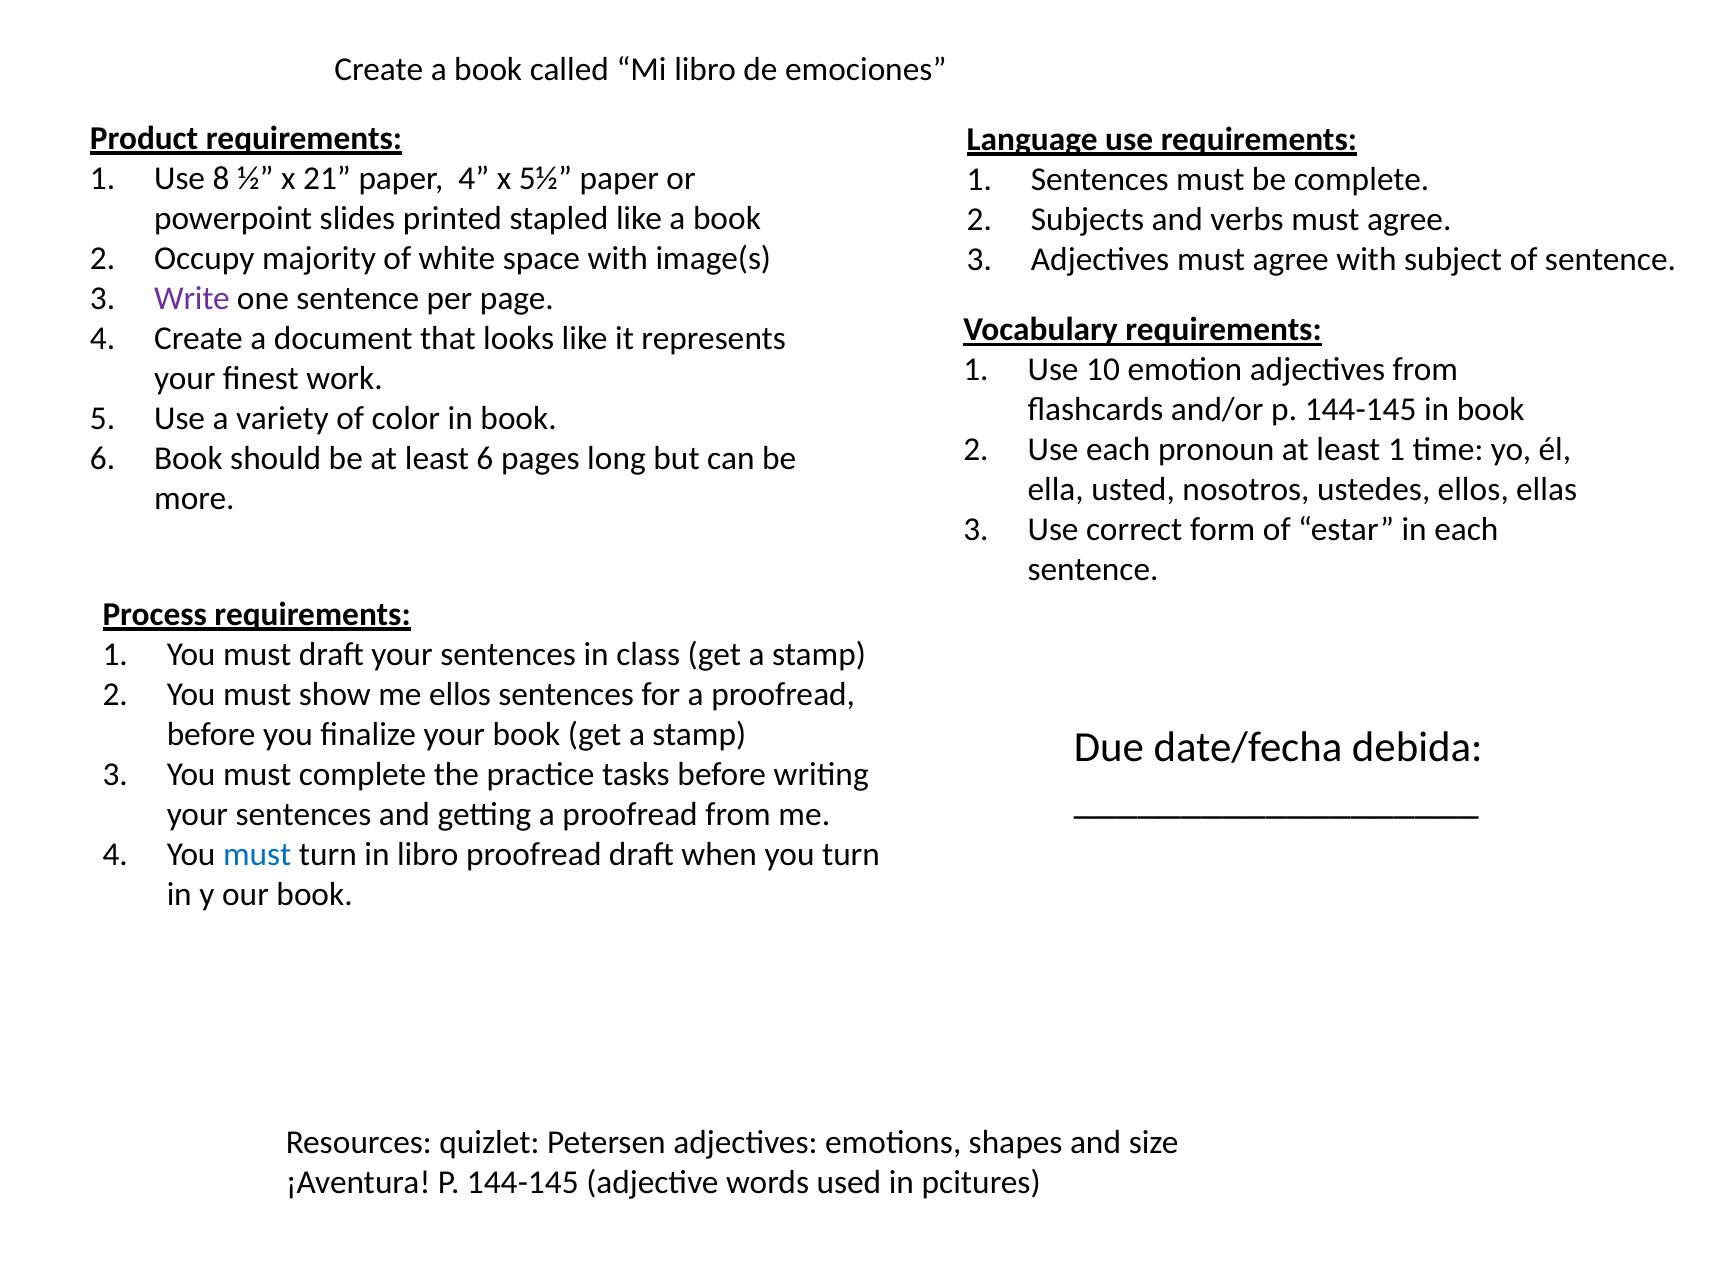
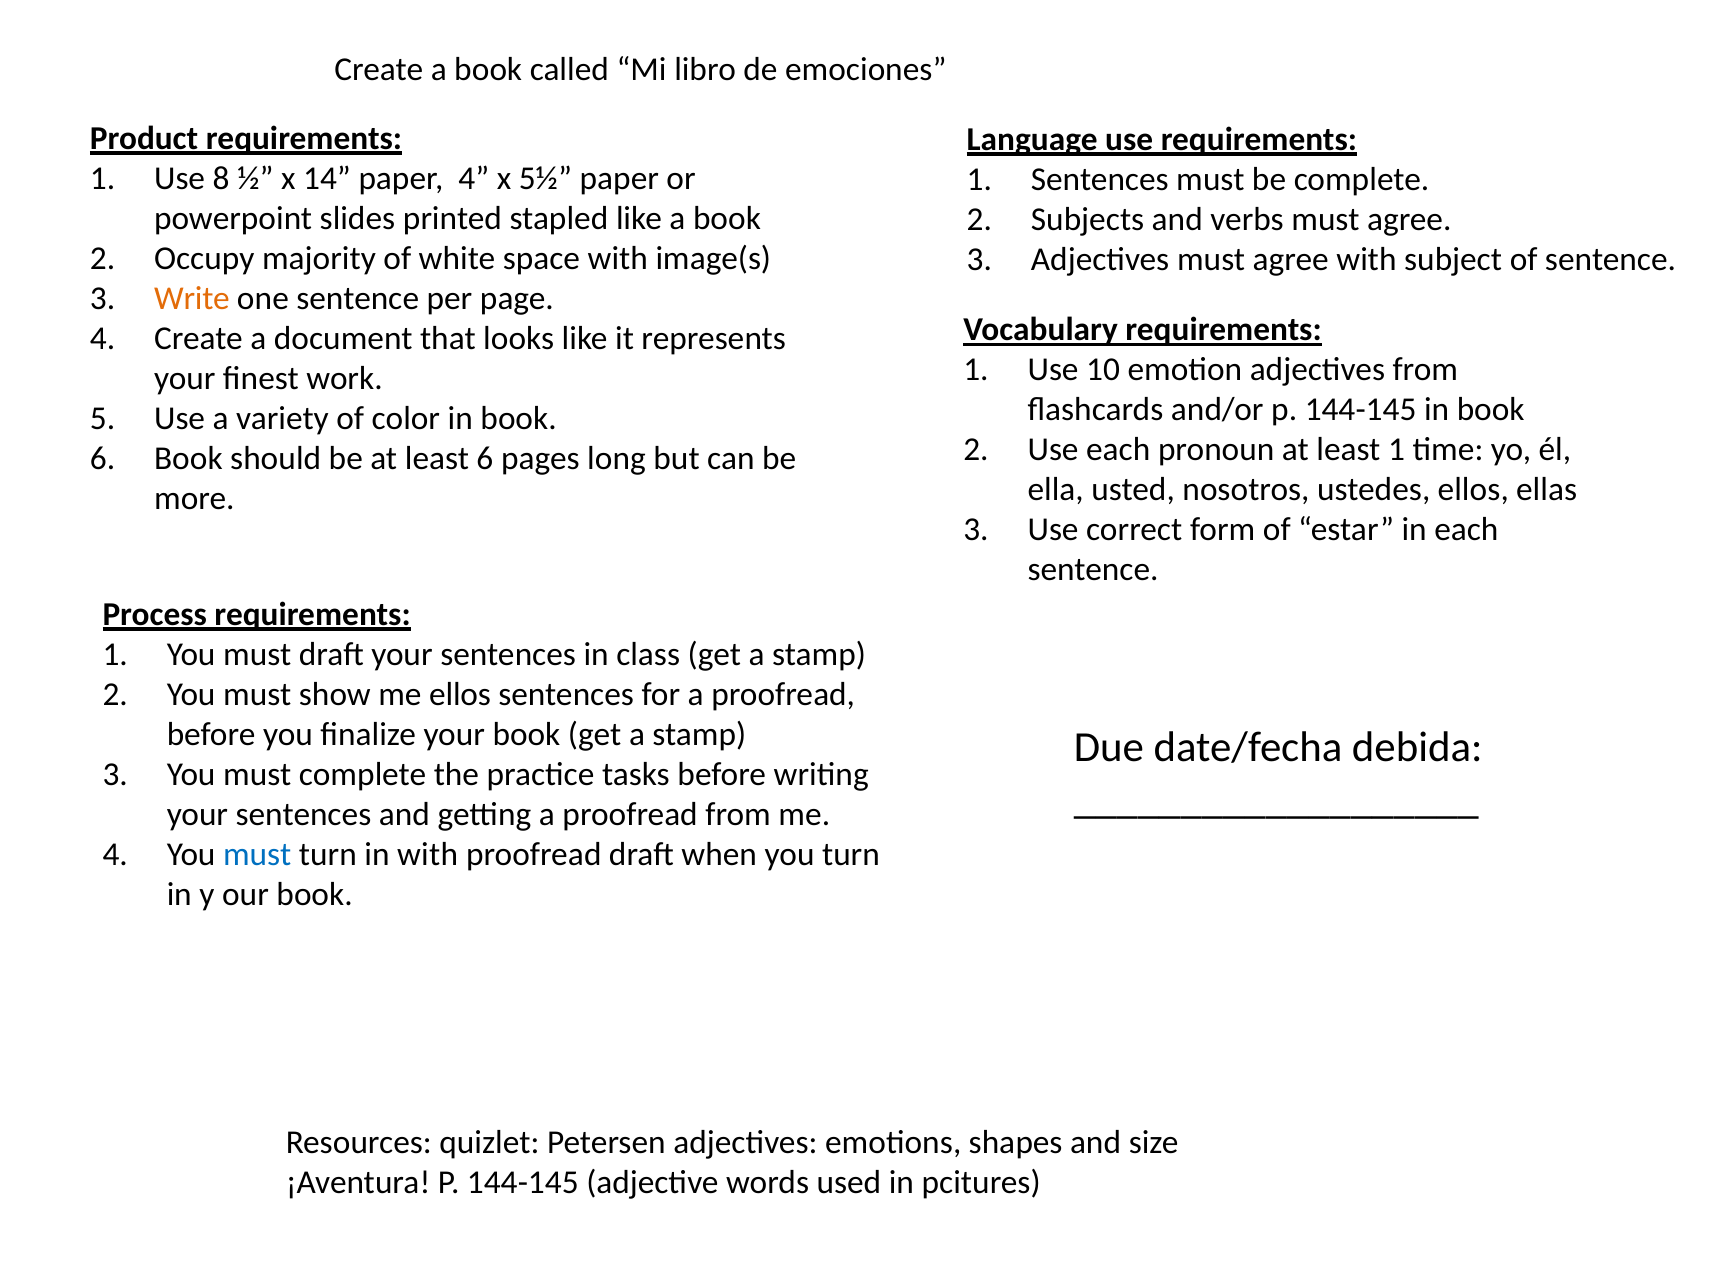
21: 21 -> 14
Write colour: purple -> orange
in libro: libro -> with
